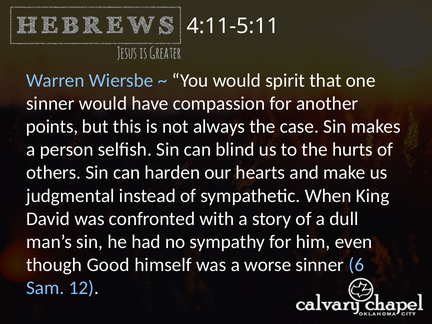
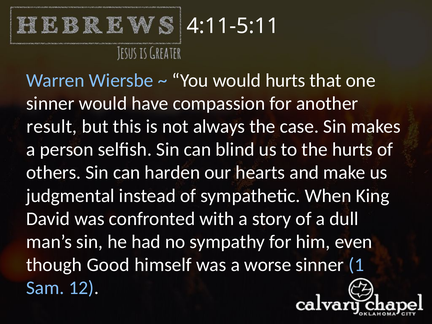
would spirit: spirit -> hurts
points: points -> result
6: 6 -> 1
